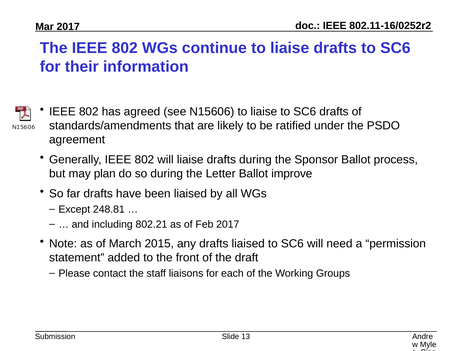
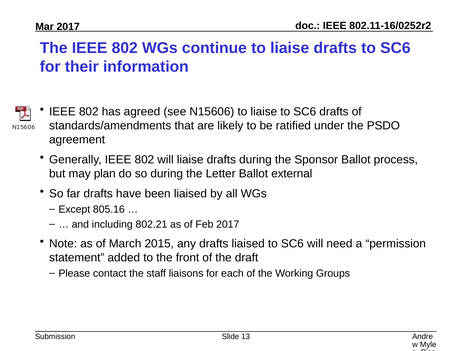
improve: improve -> external
248.81: 248.81 -> 805.16
